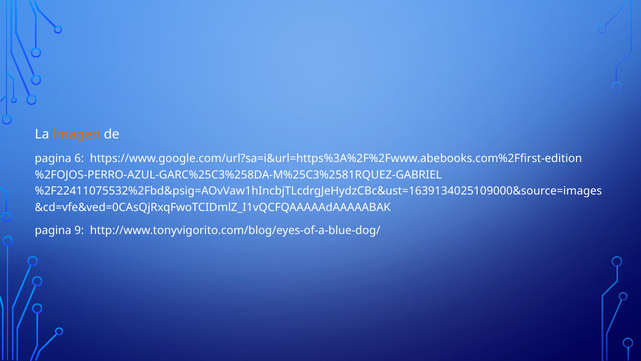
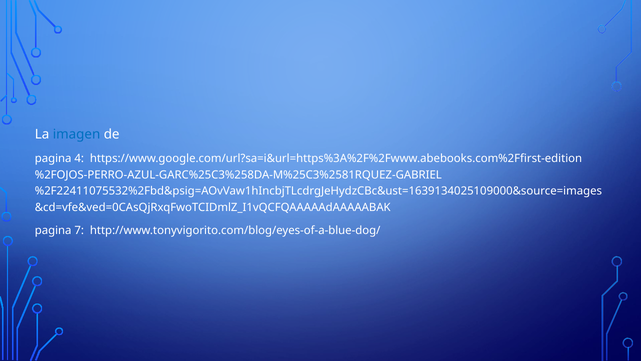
imagen colour: orange -> blue
6: 6 -> 4
9: 9 -> 7
